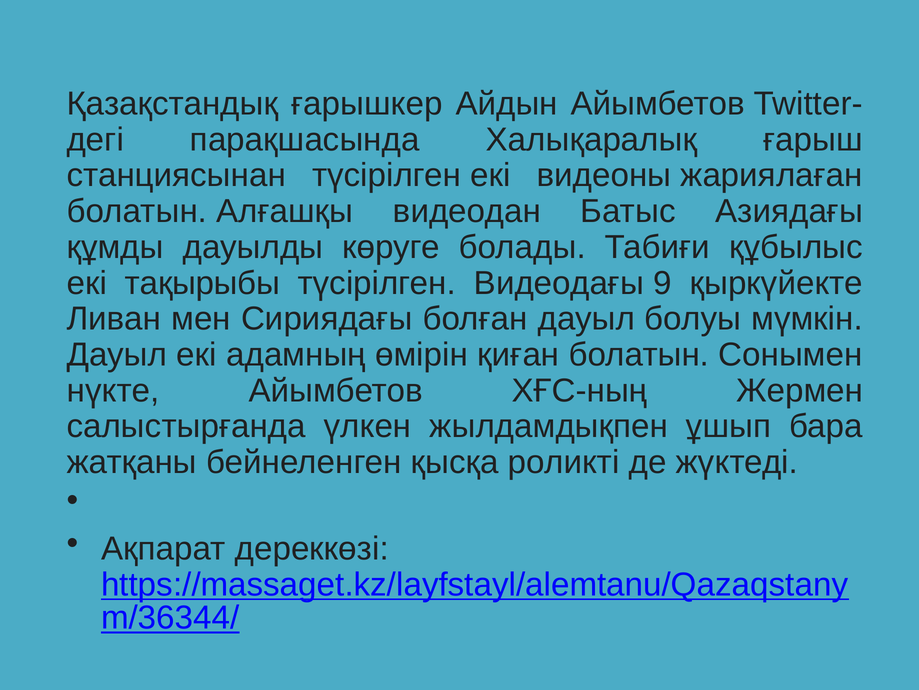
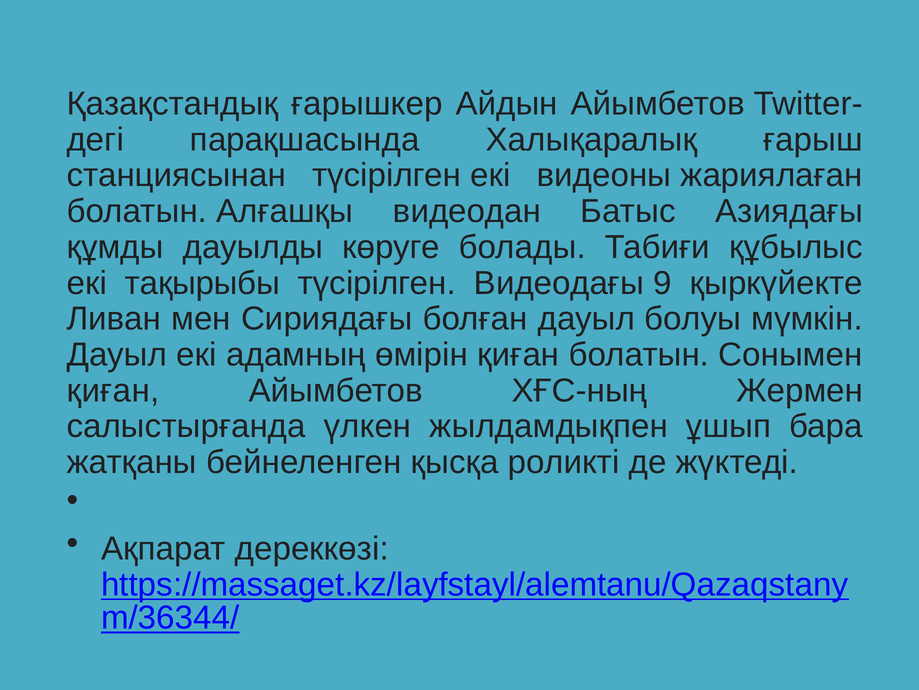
нүкте at (113, 390): нүкте -> қиған
